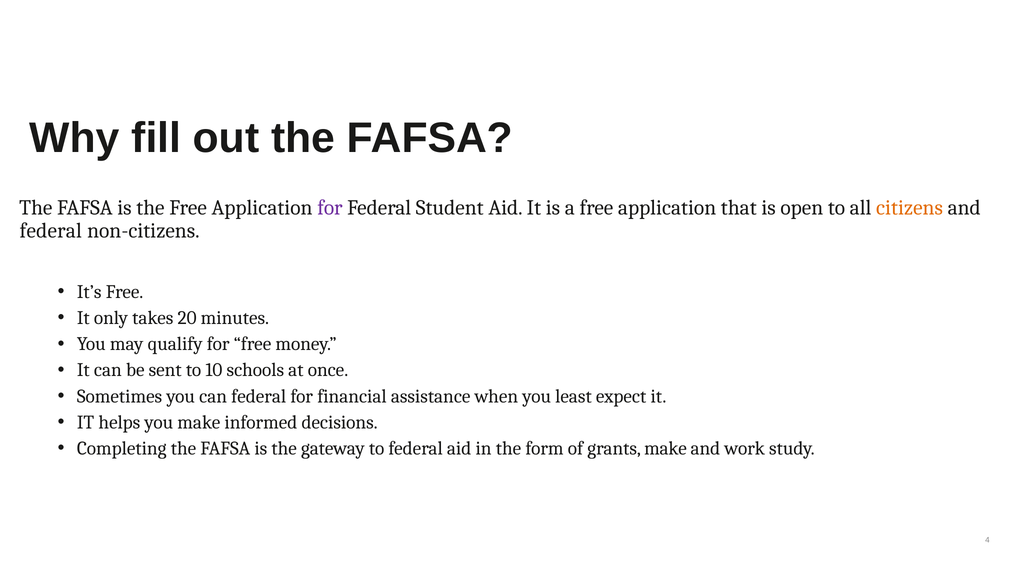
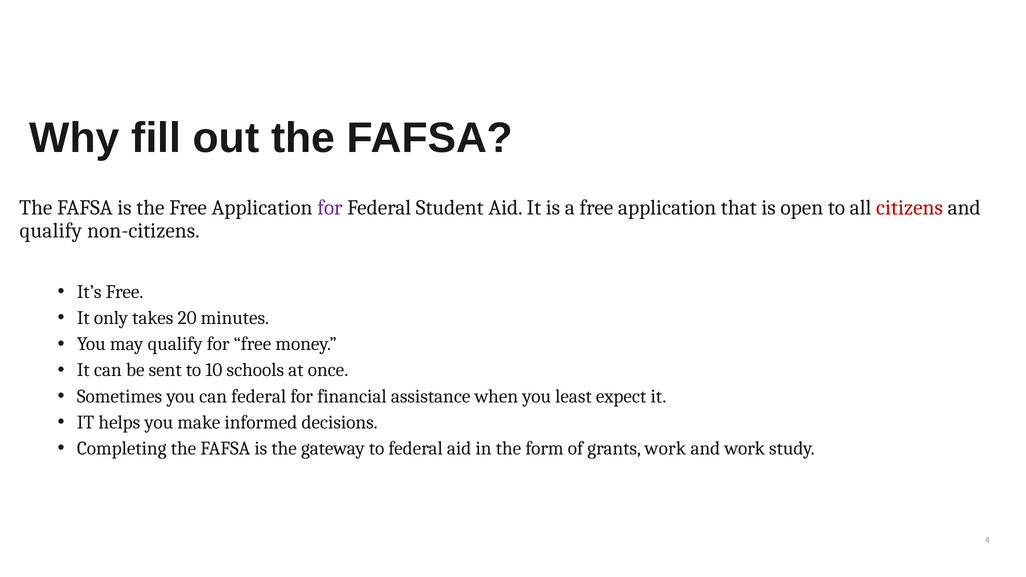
citizens colour: orange -> red
federal at (51, 231): federal -> qualify
grants make: make -> work
